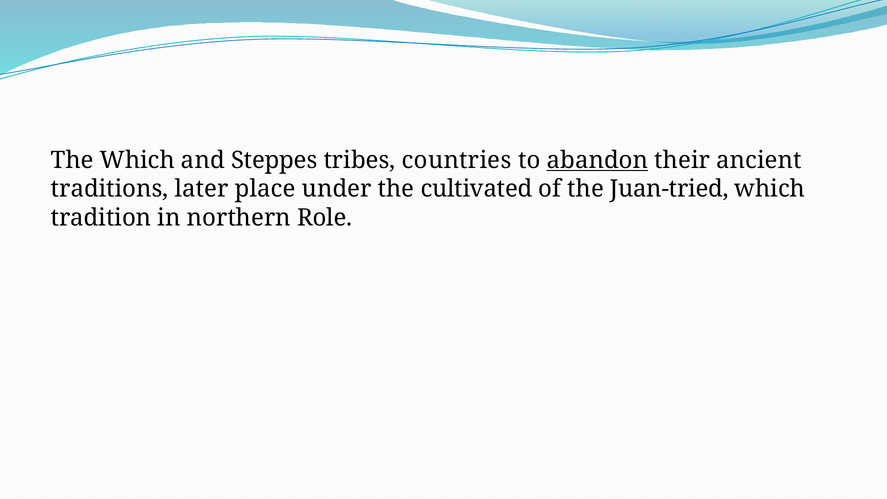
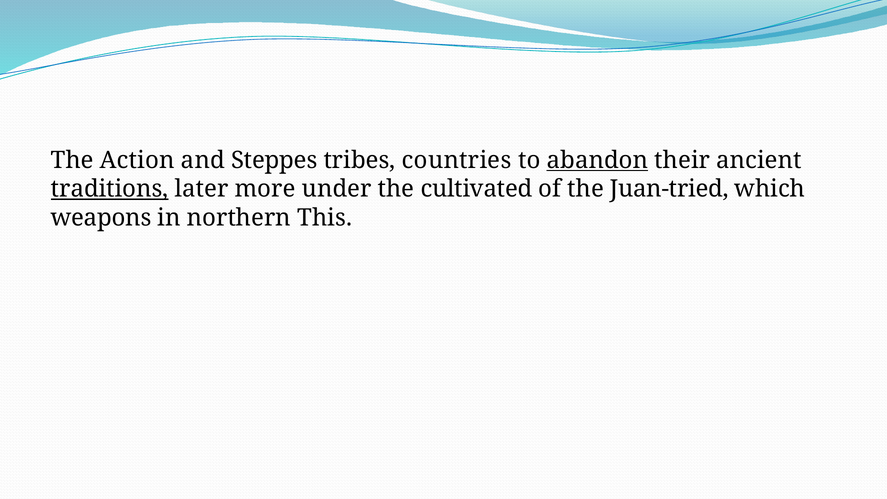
The Which: Which -> Action
traditions underline: none -> present
place: place -> more
tradition: tradition -> weapons
Role: Role -> This
